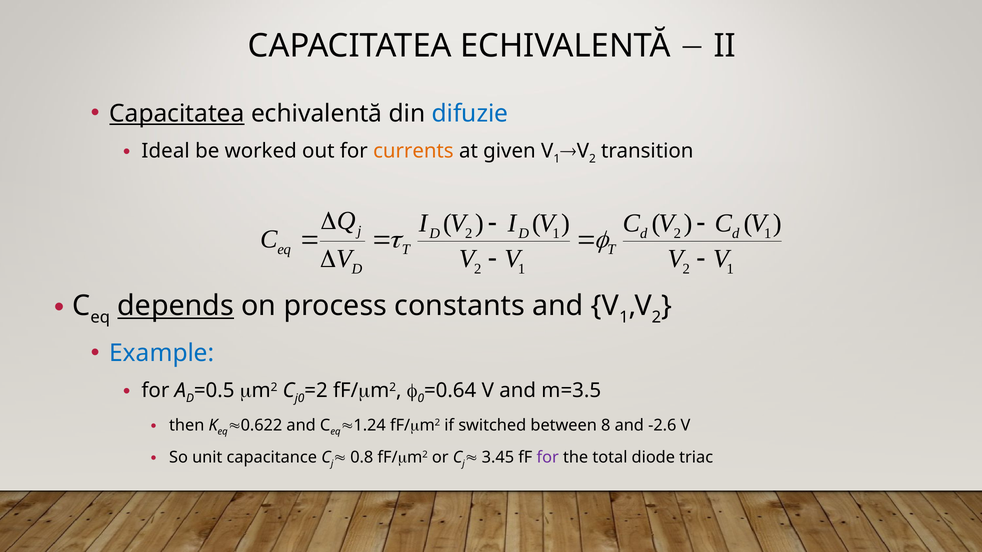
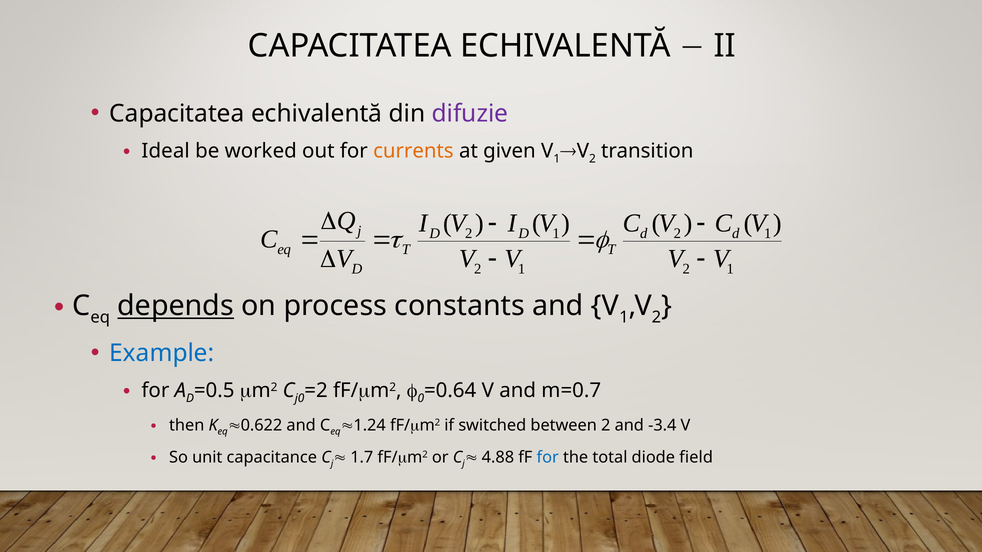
Capacitatea at (177, 114) underline: present -> none
difuzie colour: blue -> purple
m=3.5: m=3.5 -> m=0.7
between 8: 8 -> 2
-2.6: -2.6 -> -3.4
0.8: 0.8 -> 1.7
3.45: 3.45 -> 4.88
for at (548, 458) colour: purple -> blue
triac: triac -> field
